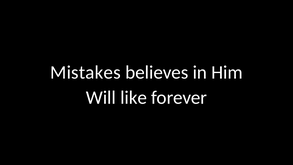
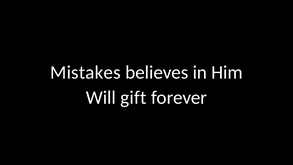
like: like -> gift
